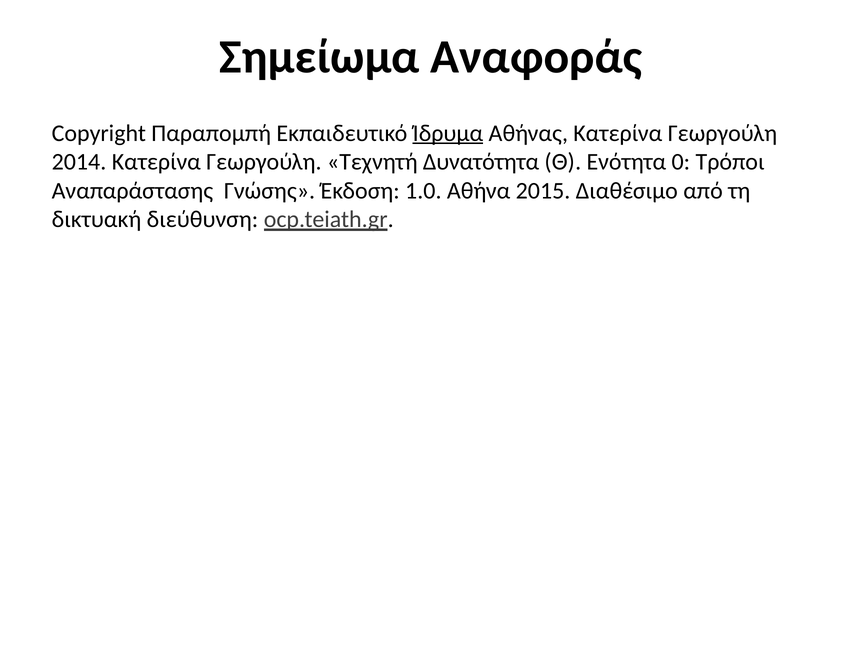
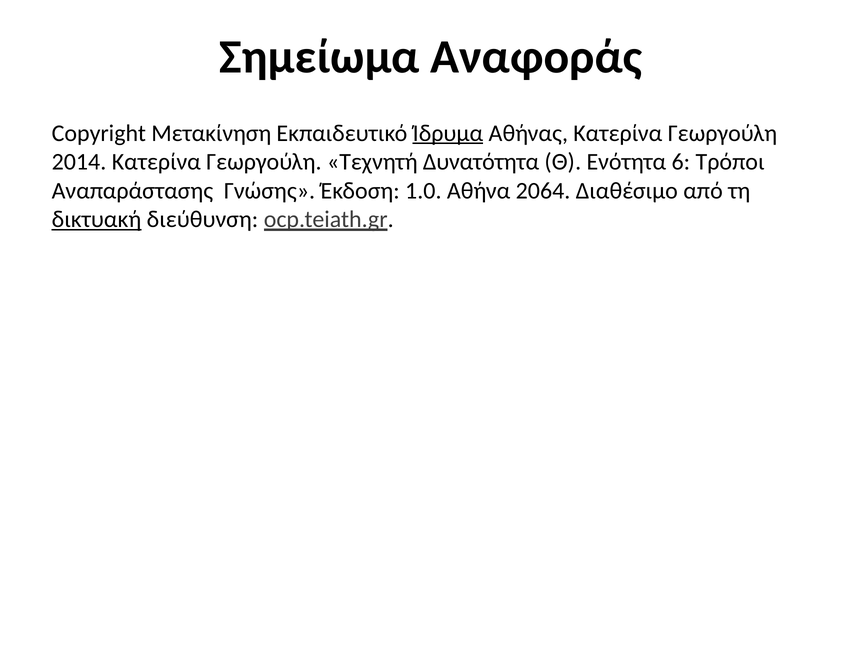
Παραπομπή: Παραπομπή -> Μετακίνηση
0: 0 -> 6
2015: 2015 -> 2064
δικτυακή underline: none -> present
